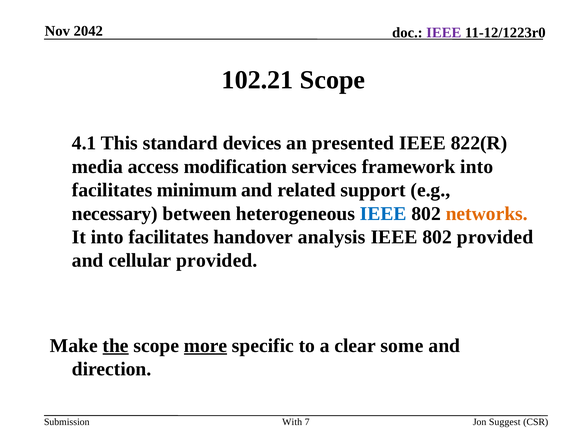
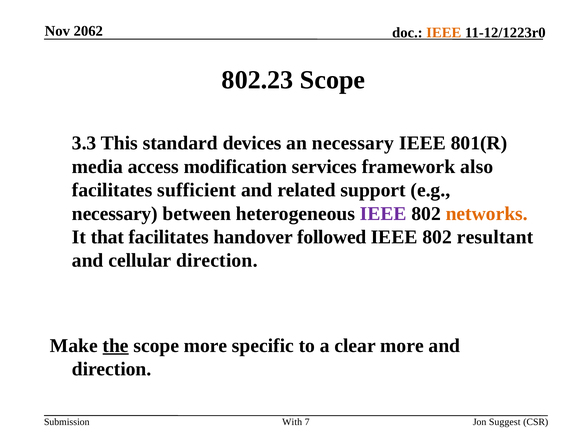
2042: 2042 -> 2062
IEEE at (444, 33) colour: purple -> orange
102.21: 102.21 -> 802.23
4.1: 4.1 -> 3.3
an presented: presented -> necessary
822(R: 822(R -> 801(R
framework into: into -> also
minimum: minimum -> sufficient
IEEE at (383, 214) colour: blue -> purple
It into: into -> that
analysis: analysis -> followed
802 provided: provided -> resultant
cellular provided: provided -> direction
more at (206, 346) underline: present -> none
clear some: some -> more
